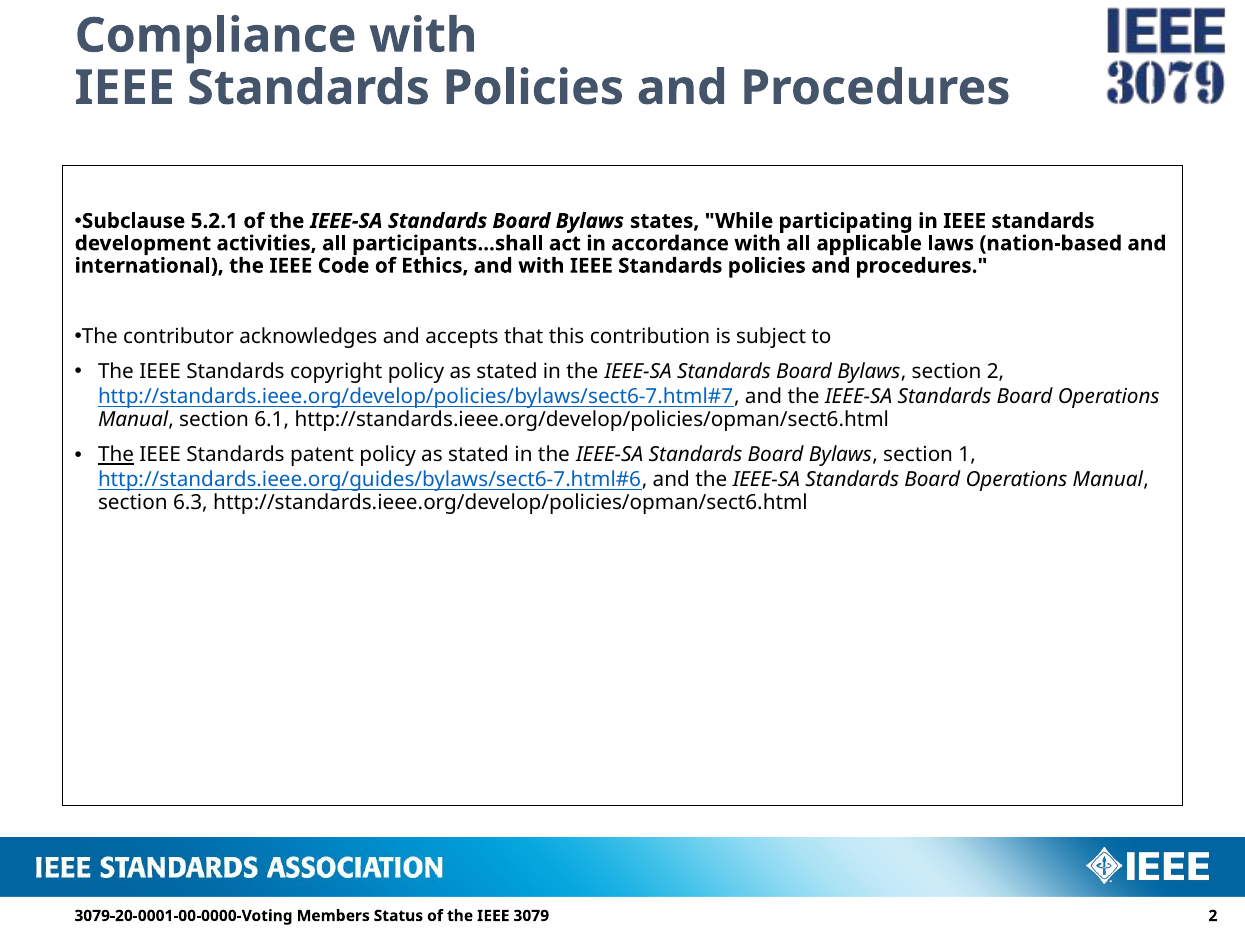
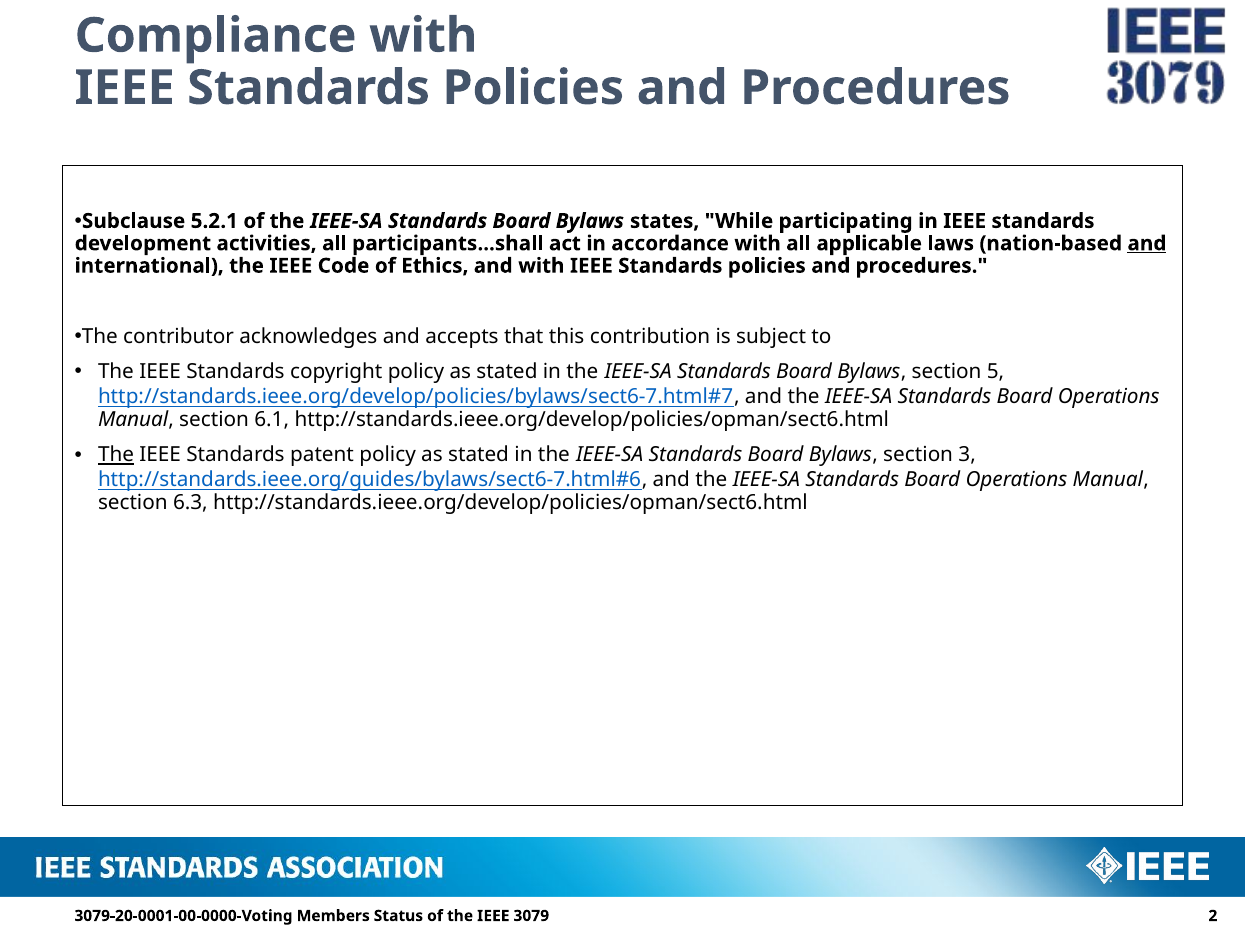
and at (1147, 244) underline: none -> present
section 2: 2 -> 5
1: 1 -> 3
